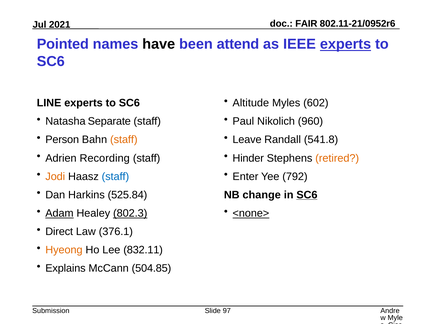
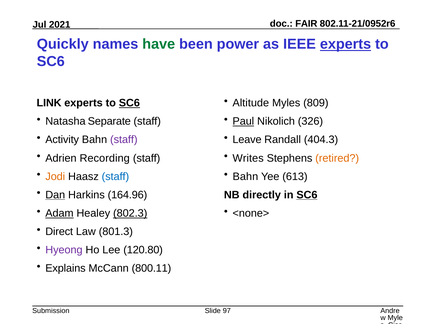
Pointed: Pointed -> Quickly
have colour: black -> green
attend: attend -> power
602: 602 -> 809
LINE: LINE -> LINK
SC6 at (129, 103) underline: none -> present
Paul underline: none -> present
960: 960 -> 326
Person: Person -> Activity
staff at (124, 140) colour: orange -> purple
541.8: 541.8 -> 404.3
Hinder: Hinder -> Writes
Enter at (245, 176): Enter -> Bahn
792: 792 -> 613
Dan underline: none -> present
525.84: 525.84 -> 164.96
change: change -> directly
<none> underline: present -> none
376.1: 376.1 -> 801.3
Hyeong colour: orange -> purple
832.11: 832.11 -> 120.80
504.85: 504.85 -> 800.11
